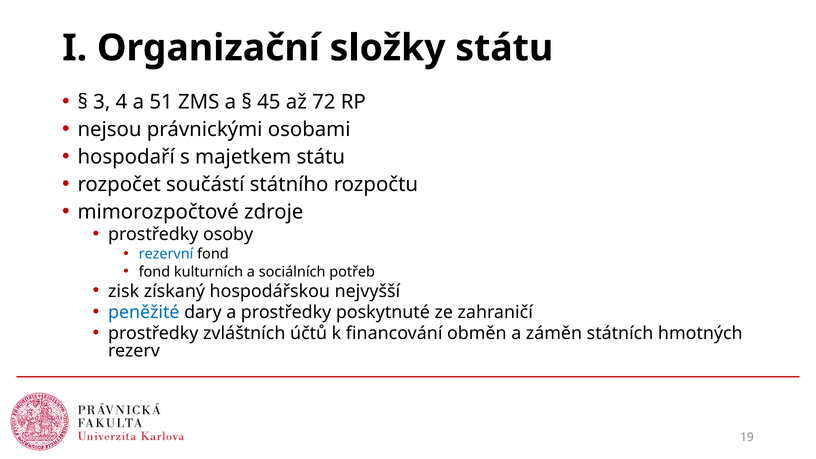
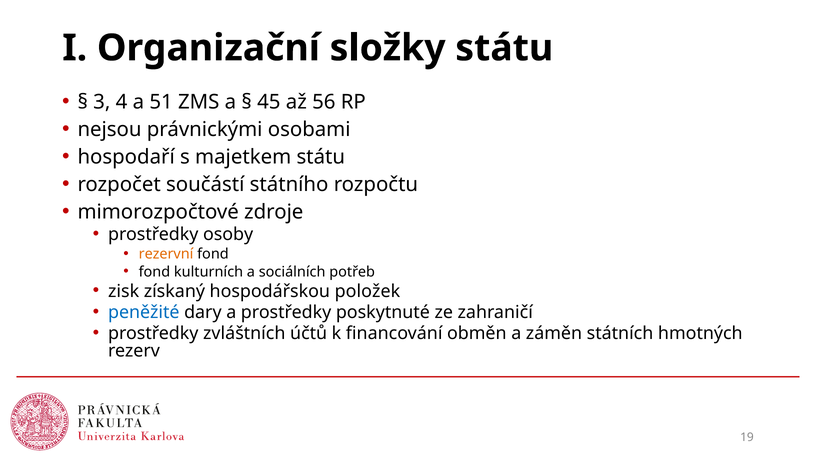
72: 72 -> 56
rezervní colour: blue -> orange
nejvyšší: nejvyšší -> položek
